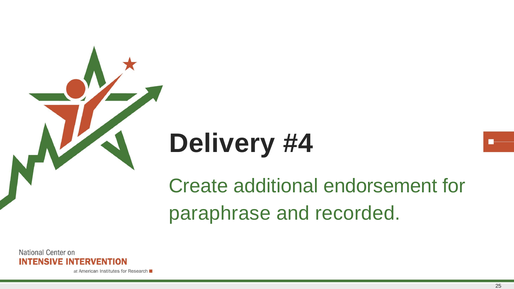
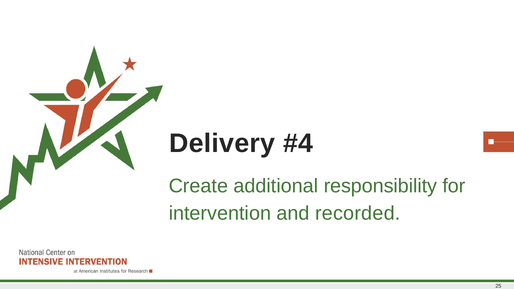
endorsement: endorsement -> responsibility
paraphrase: paraphrase -> intervention
